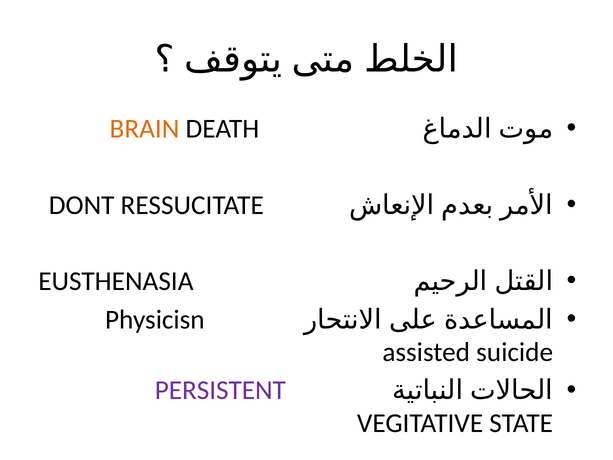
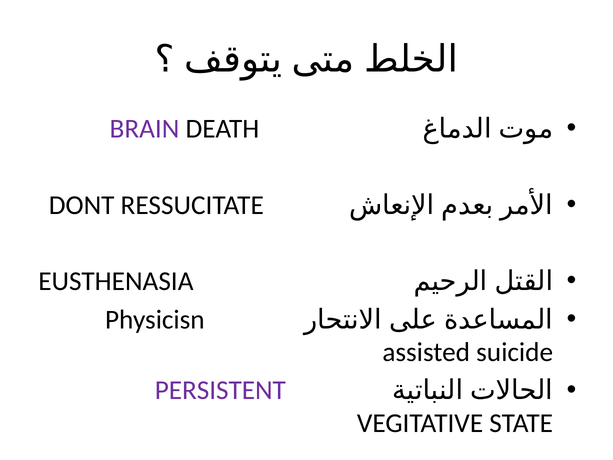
BRAIN colour: orange -> purple
